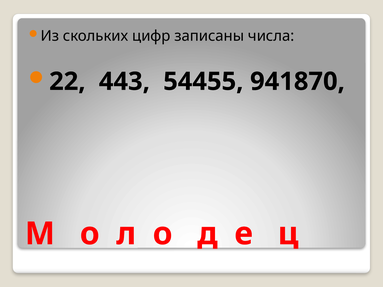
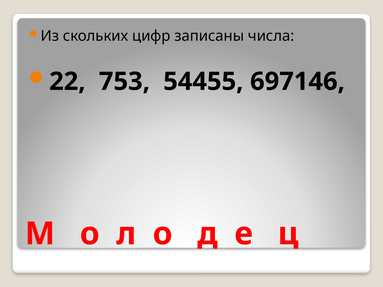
443: 443 -> 753
941870: 941870 -> 697146
